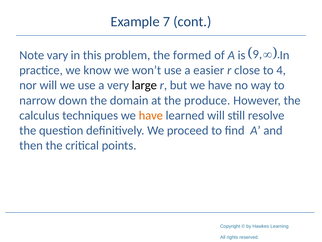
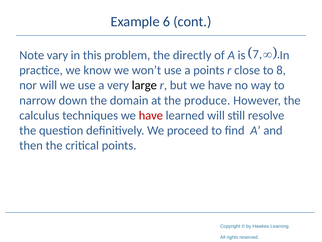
7: 7 -> 6
9: 9 -> 7
formed: formed -> directly
a easier: easier -> points
4: 4 -> 8
have at (151, 115) colour: orange -> red
